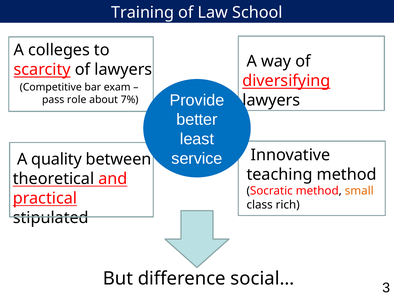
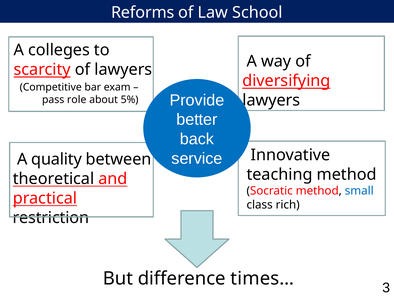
Training: Training -> Reforms
7%: 7% -> 5%
least: least -> back
small colour: orange -> blue
stipulated: stipulated -> restriction
social…: social… -> times…
